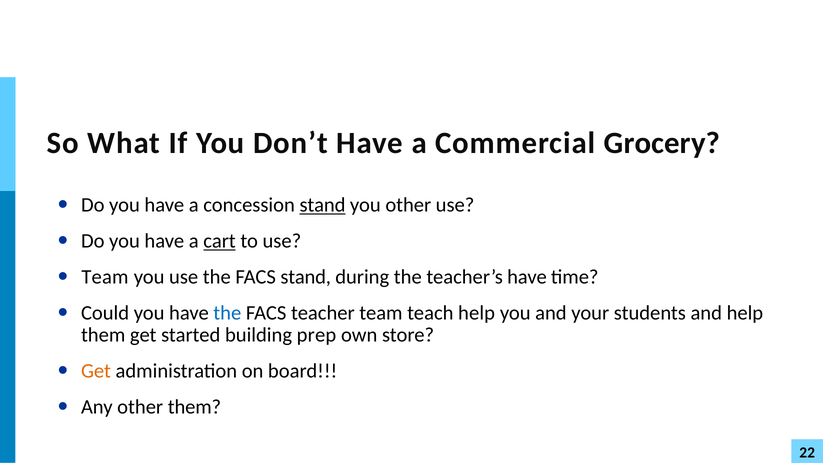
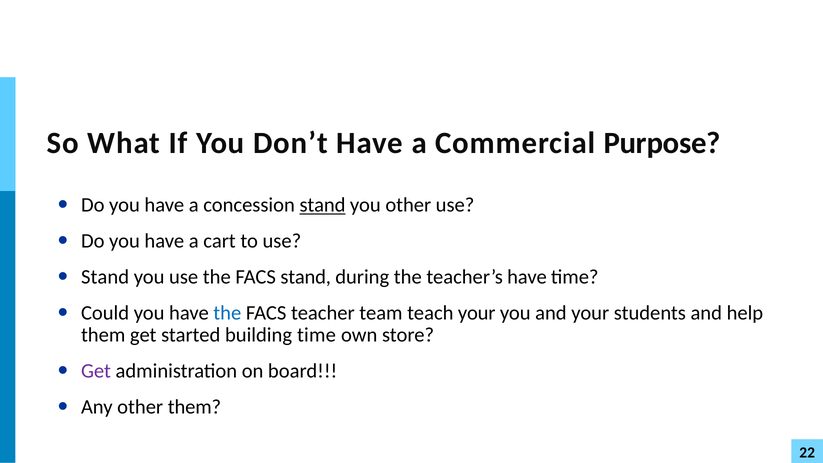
Grocery: Grocery -> Purpose
cart underline: present -> none
Team at (105, 277): Team -> Stand
teach help: help -> your
building prep: prep -> time
Get at (96, 371) colour: orange -> purple
